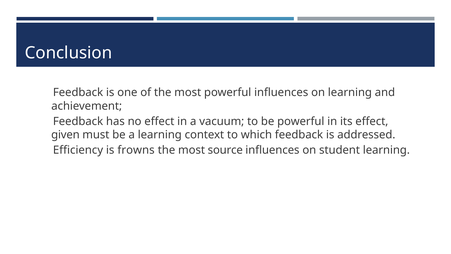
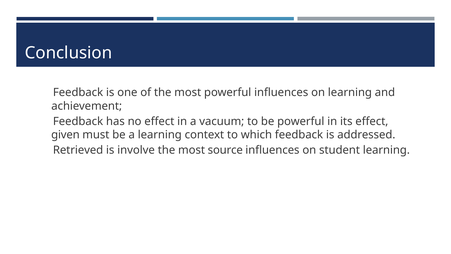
Efficiency: Efficiency -> Retrieved
frowns: frowns -> involve
